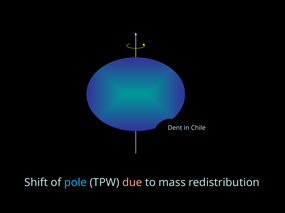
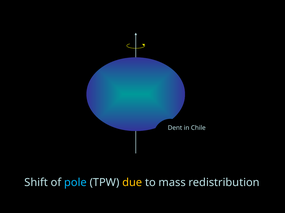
due colour: pink -> yellow
